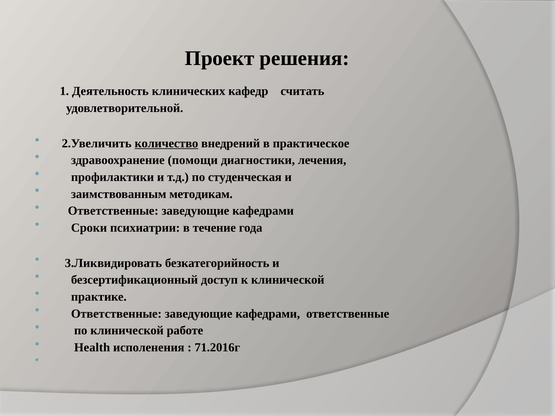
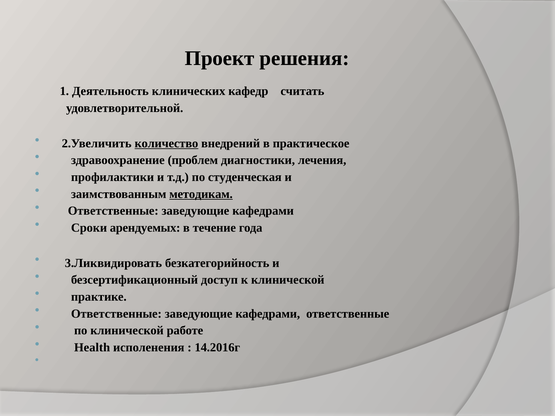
помощи: помощи -> проблем
методикам underline: none -> present
психиатрии: психиатрии -> арендуемых
71.2016г: 71.2016г -> 14.2016г
